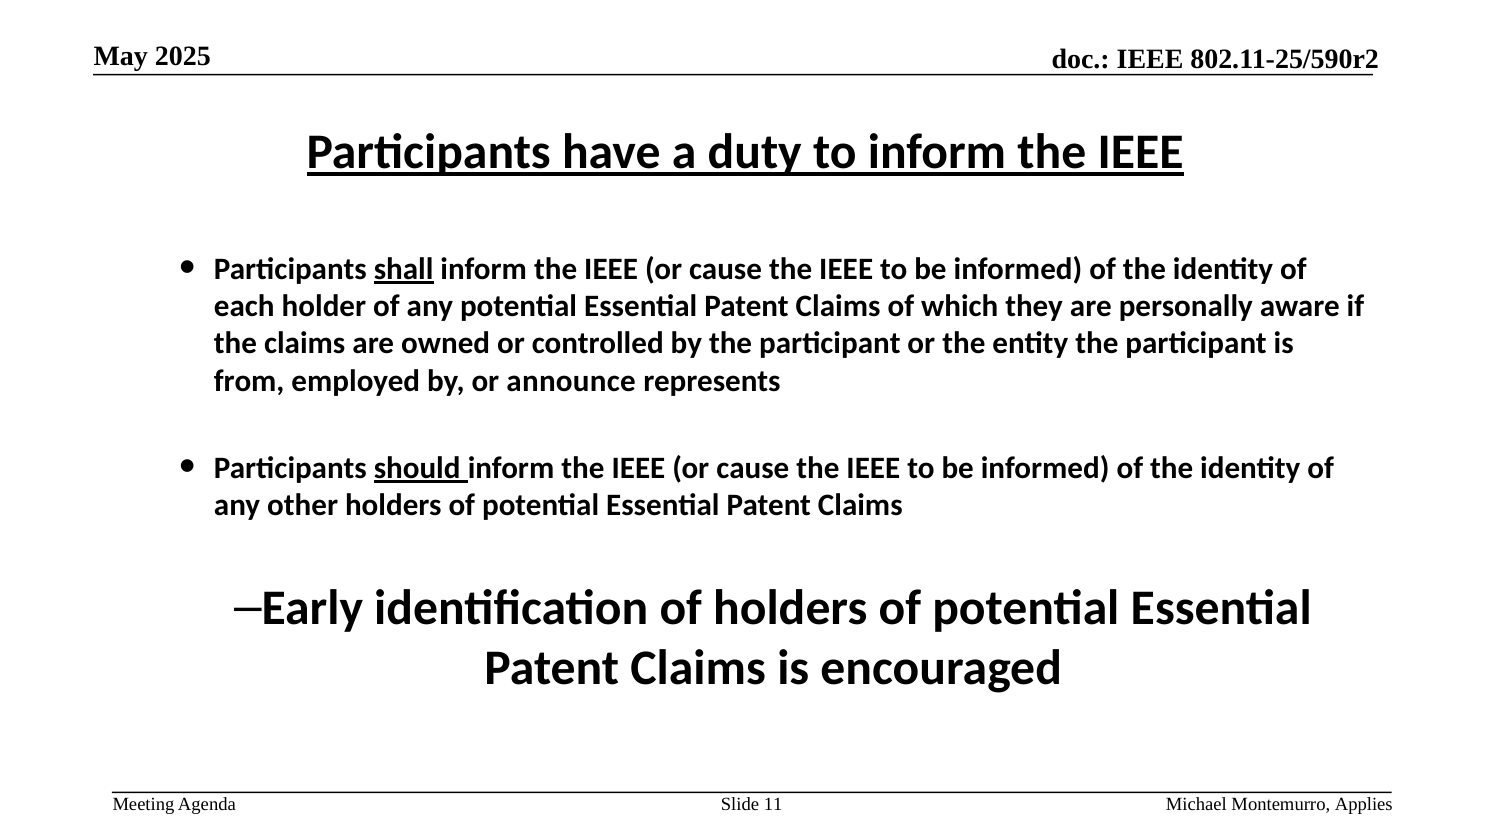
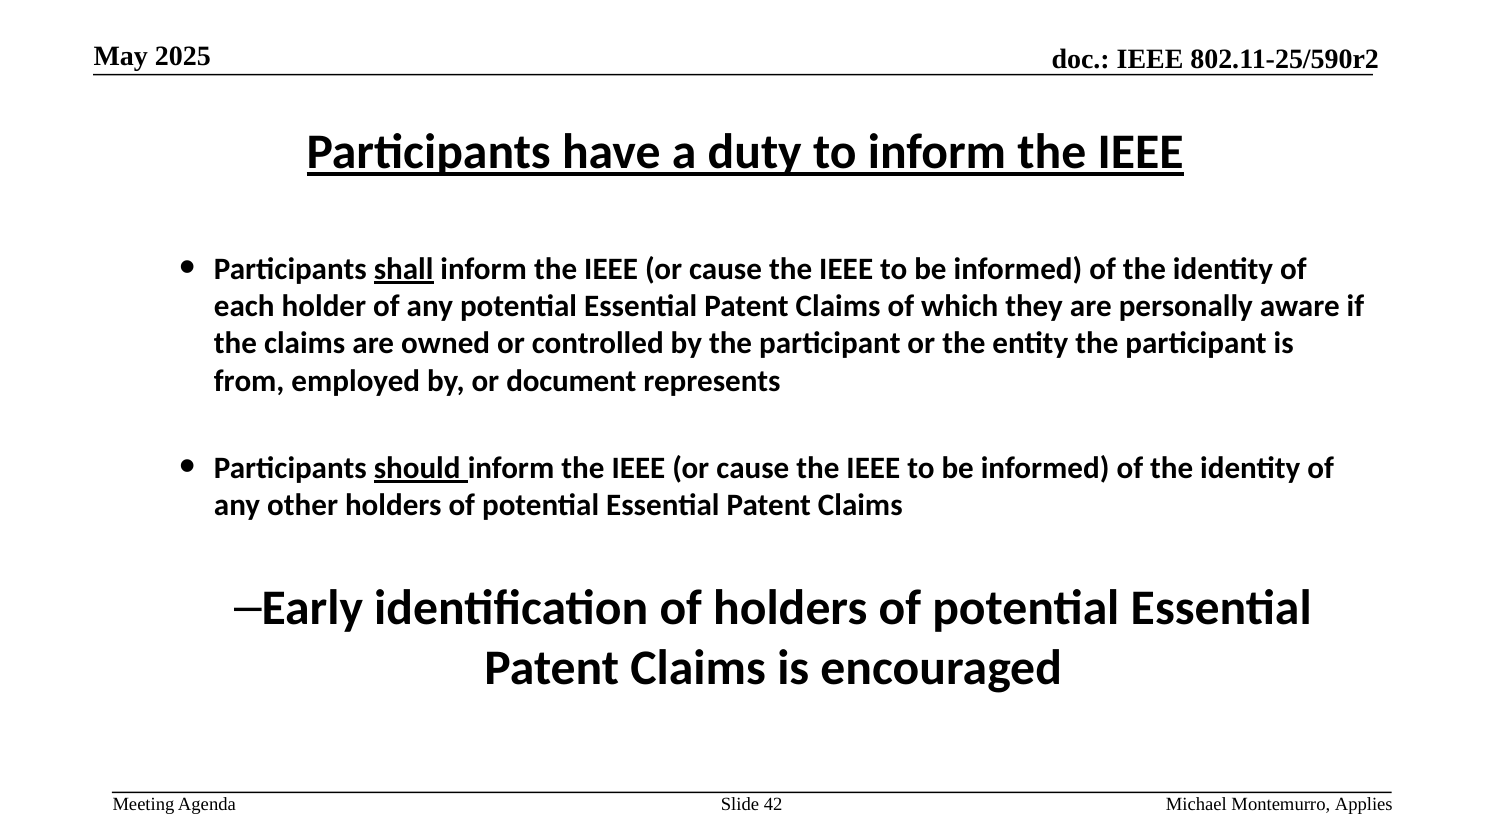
announce: announce -> document
11: 11 -> 42
